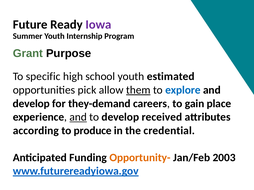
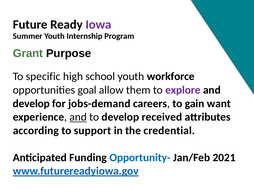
estimated: estimated -> workforce
pick: pick -> goal
them underline: present -> none
explore colour: blue -> purple
they-demand: they-demand -> jobs-demand
place: place -> want
produce: produce -> support
Opportunity- colour: orange -> blue
2003: 2003 -> 2021
